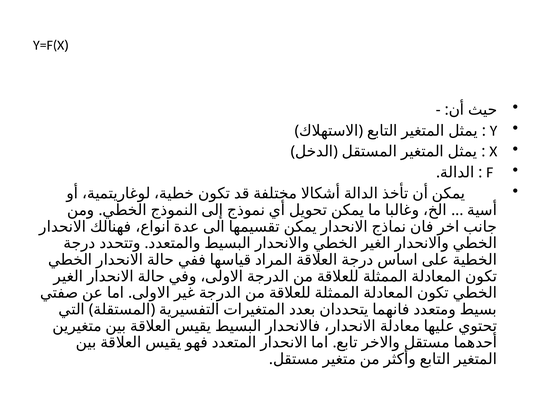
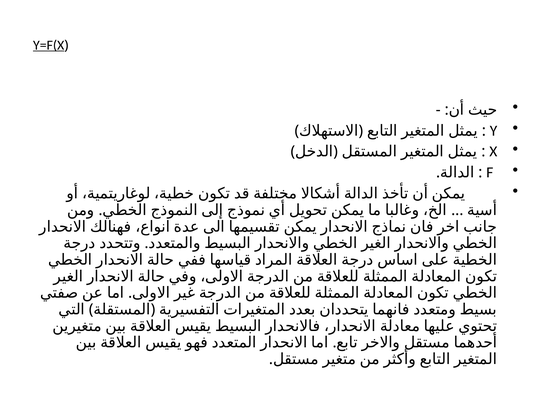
Y=F(X underline: none -> present
